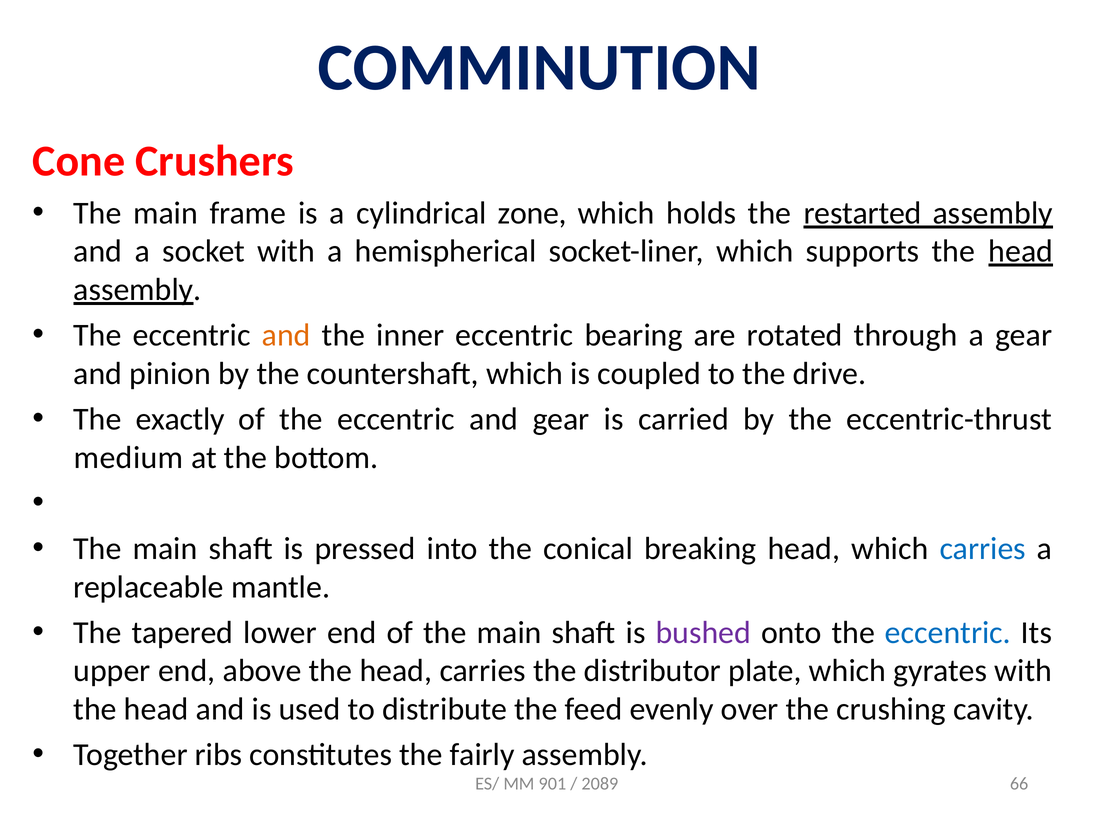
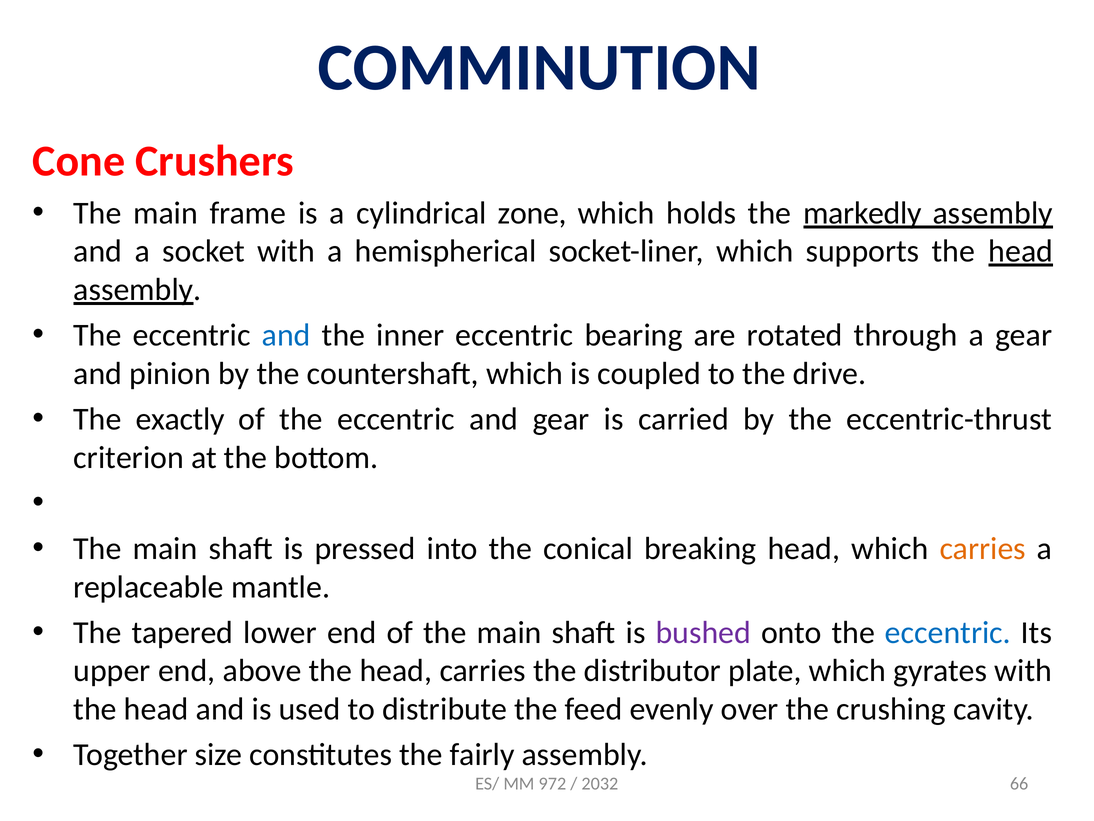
restarted: restarted -> markedly
and at (286, 335) colour: orange -> blue
medium: medium -> criterion
carries at (983, 548) colour: blue -> orange
ribs: ribs -> size
901: 901 -> 972
2089: 2089 -> 2032
